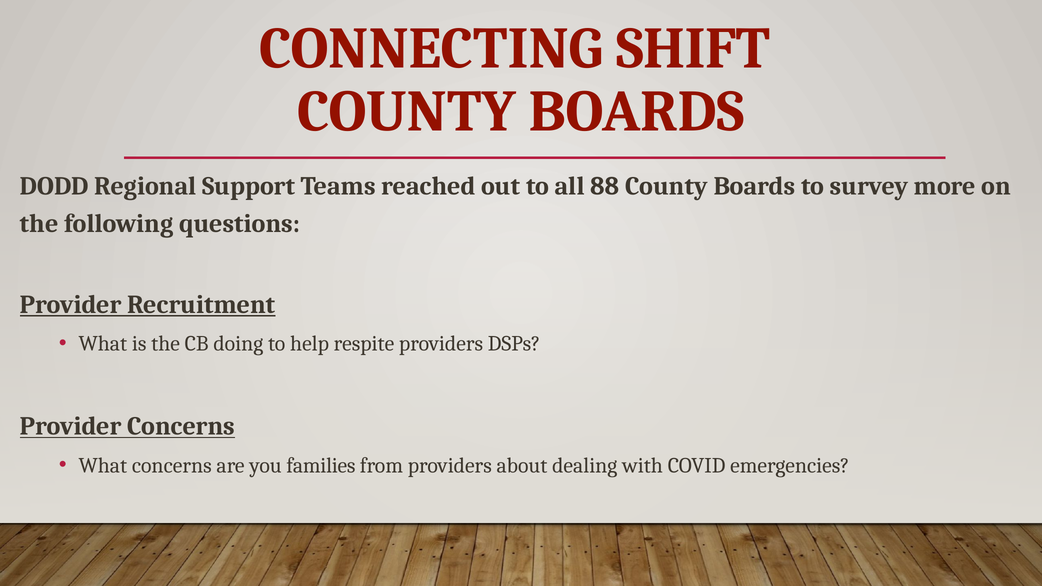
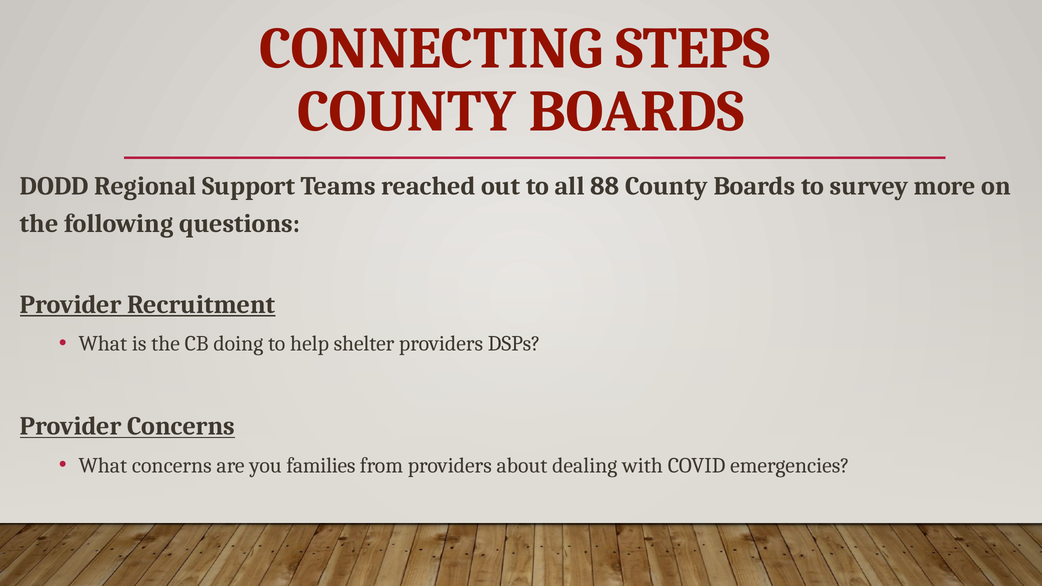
SHIFT: SHIFT -> STEPS
respite: respite -> shelter
